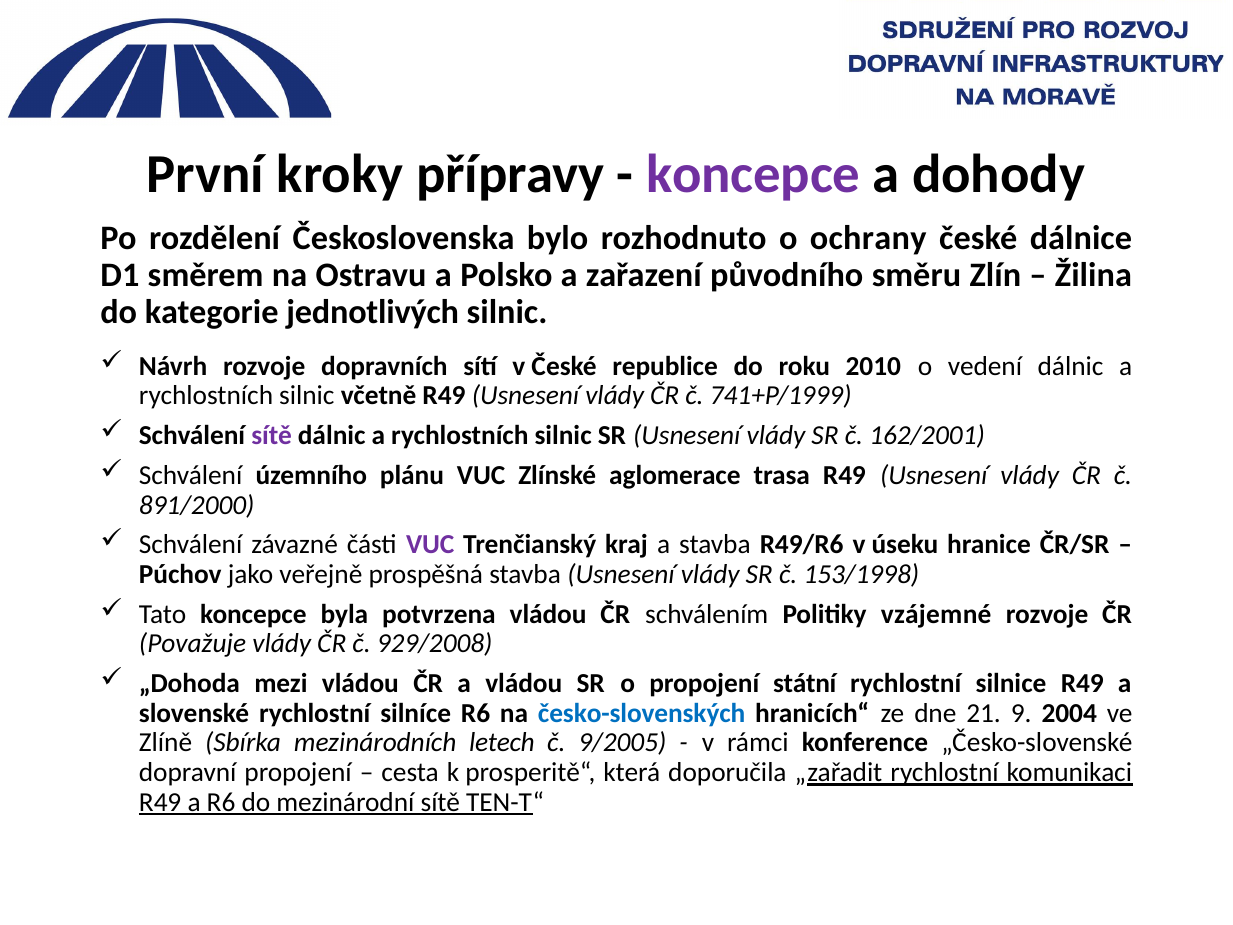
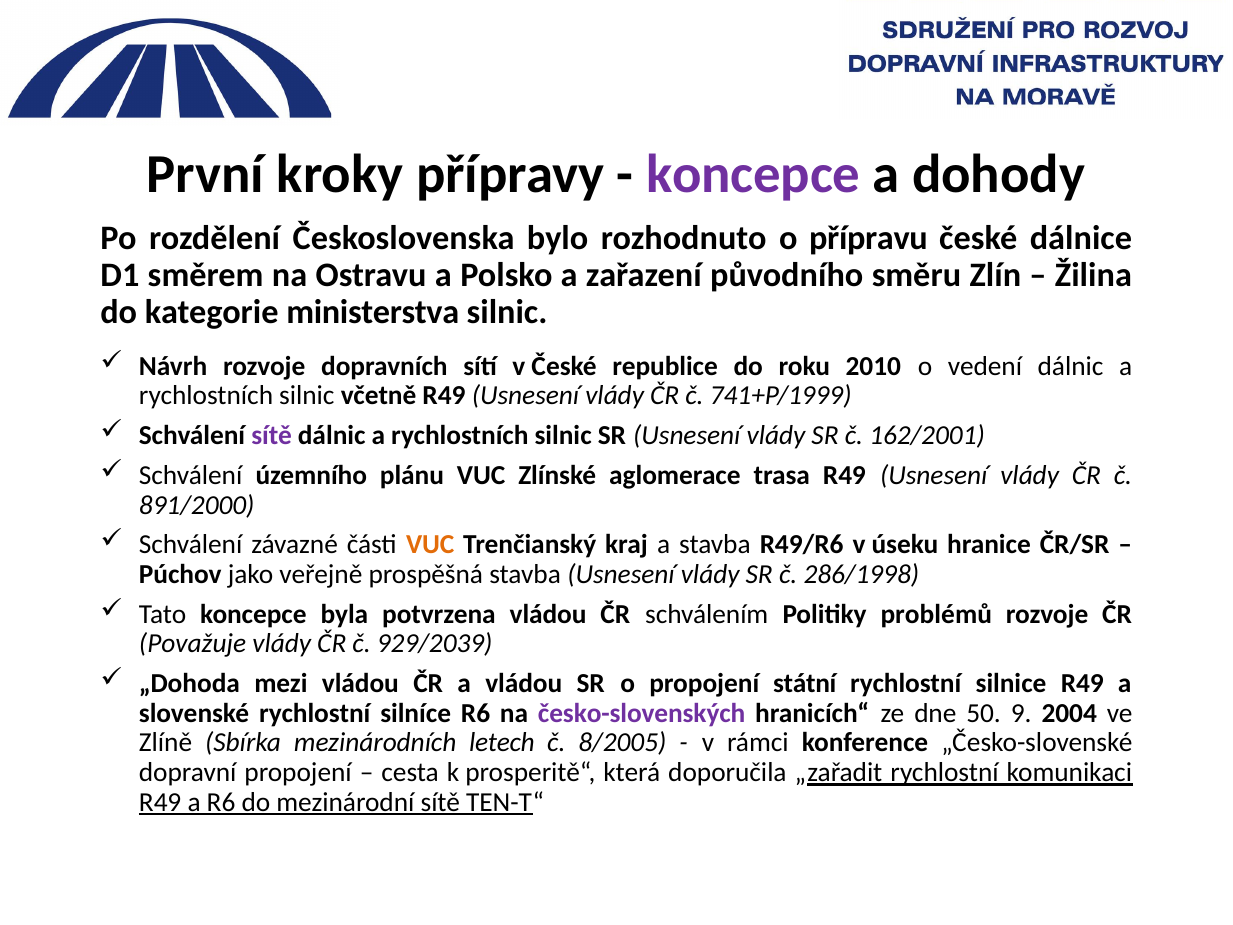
ochrany: ochrany -> přípravu
jednotlivých: jednotlivých -> ministerstva
VUC at (430, 545) colour: purple -> orange
153/1998: 153/1998 -> 286/1998
vzájemné: vzájemné -> problémů
929/2008: 929/2008 -> 929/2039
česko-slovenských colour: blue -> purple
21: 21 -> 50
9/2005: 9/2005 -> 8/2005
